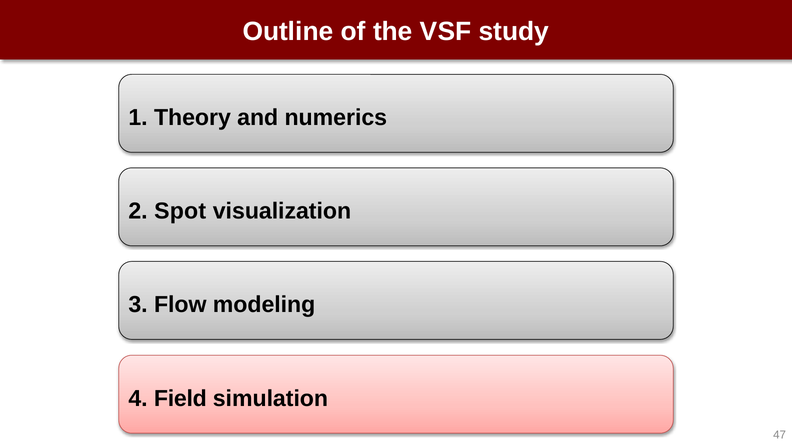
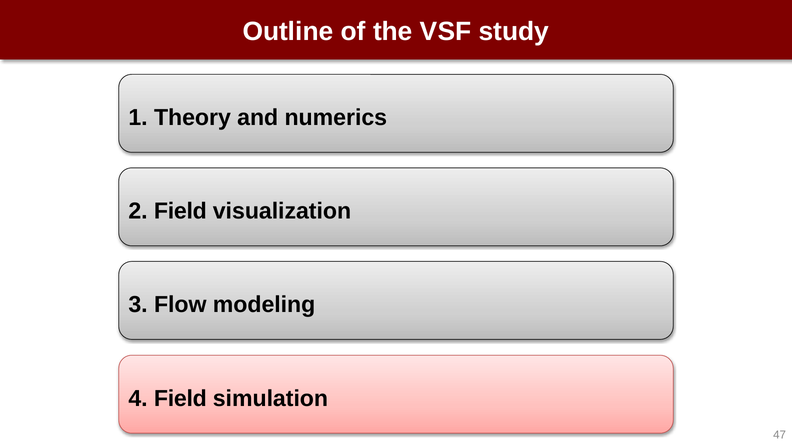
2 Spot: Spot -> Field
